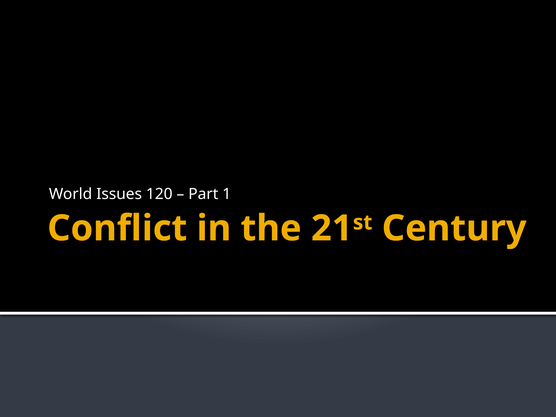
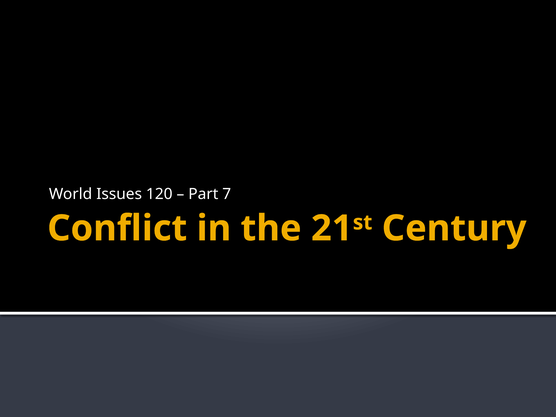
1: 1 -> 7
